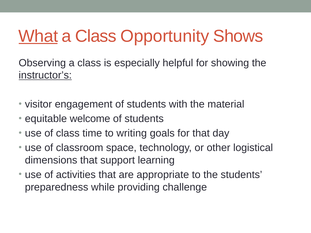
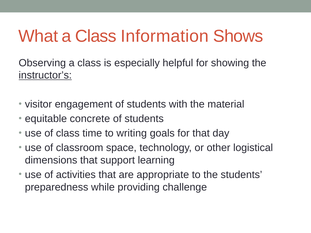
What underline: present -> none
Opportunity: Opportunity -> Information
welcome: welcome -> concrete
